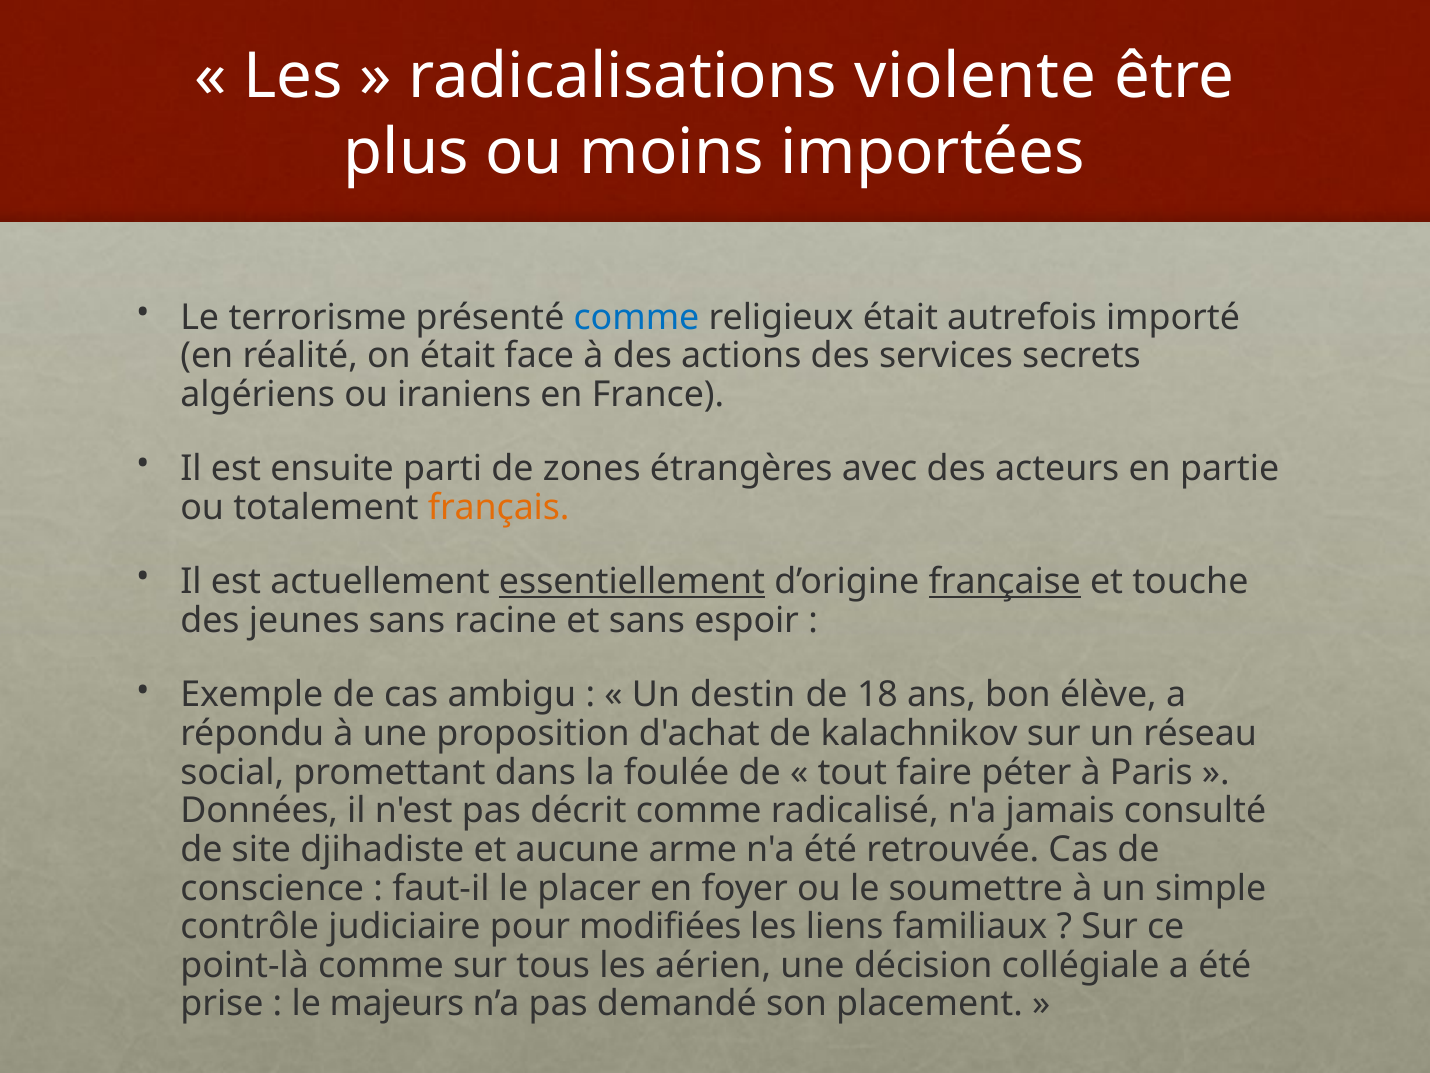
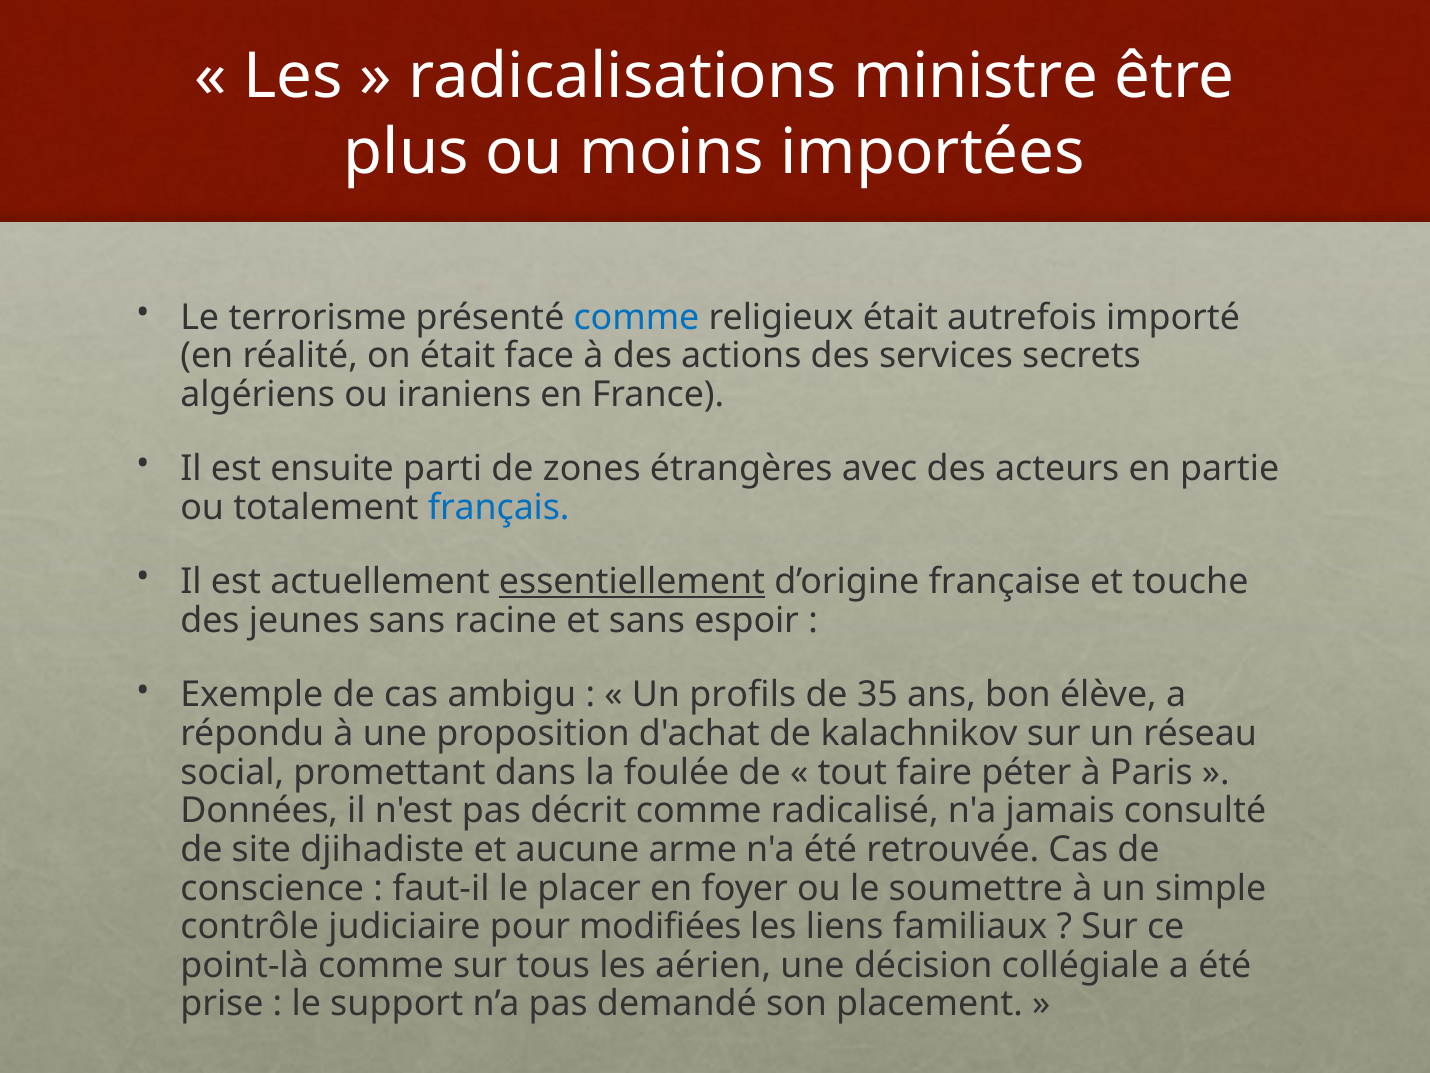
violente: violente -> ministre
français colour: orange -> blue
française underline: present -> none
destin: destin -> profils
18: 18 -> 35
majeurs: majeurs -> support
